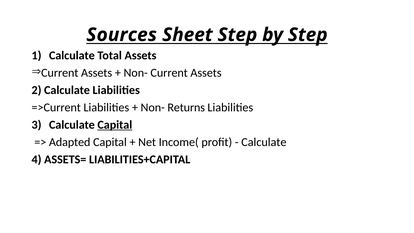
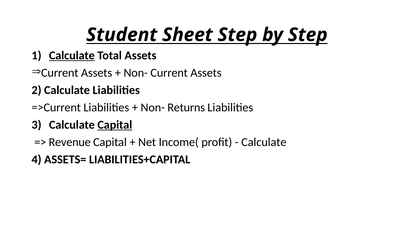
Sources: Sources -> Student
Calculate at (72, 55) underline: none -> present
Adapted: Adapted -> Revenue
